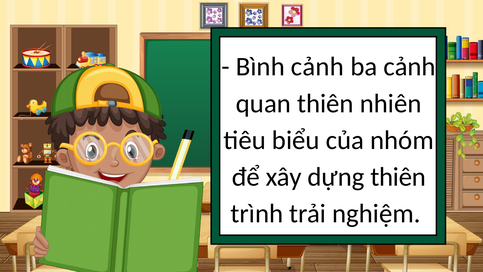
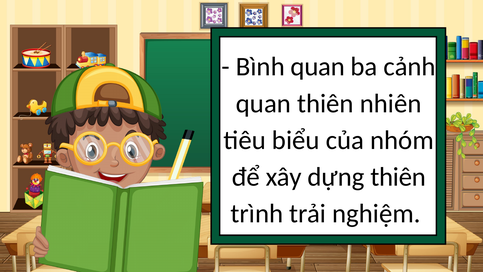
Bình cảnh: cảnh -> quan
